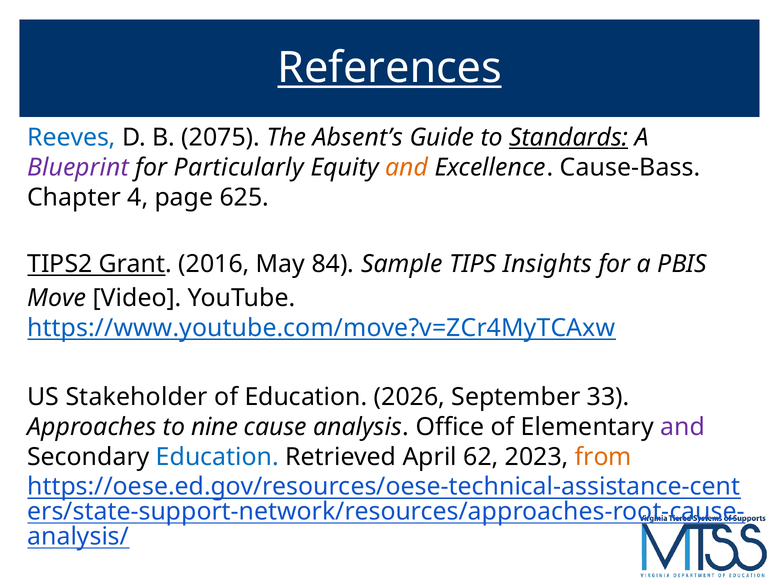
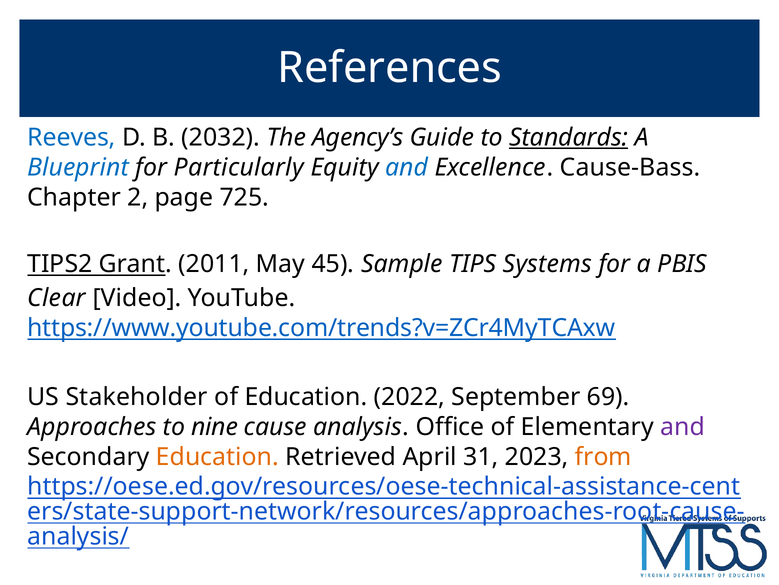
References underline: present -> none
2075: 2075 -> 2032
Absent’s: Absent’s -> Agency’s
Blueprint colour: purple -> blue
and at (407, 167) colour: orange -> blue
4: 4 -> 2
625: 625 -> 725
2016: 2016 -> 2011
84: 84 -> 45
Insights: Insights -> Systems
Move: Move -> Clear
https://www.youtube.com/move?v=ZCr4MyTCAxw: https://www.youtube.com/move?v=ZCr4MyTCAxw -> https://www.youtube.com/trends?v=ZCr4MyTCAxw
2026: 2026 -> 2022
33: 33 -> 69
Education at (217, 456) colour: blue -> orange
62: 62 -> 31
